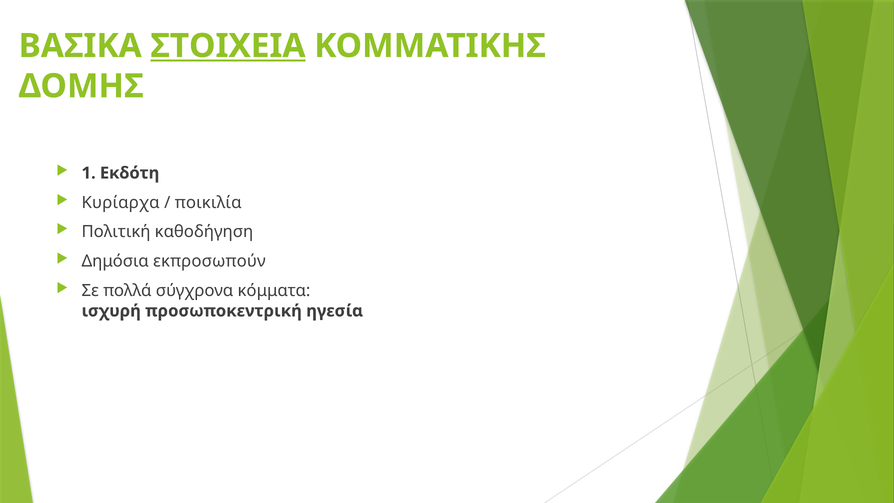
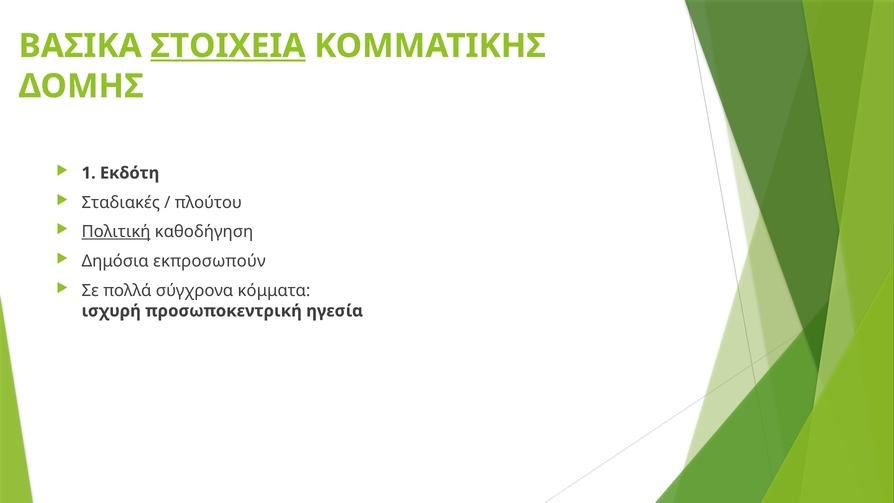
Κυρίαρχα: Κυρίαρχα -> Σταδιακές
ποικιλία: ποικιλία -> πλούτου
Πολιτική underline: none -> present
